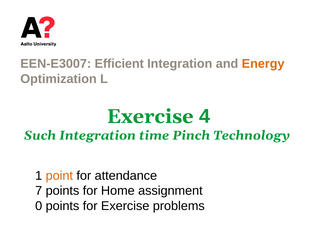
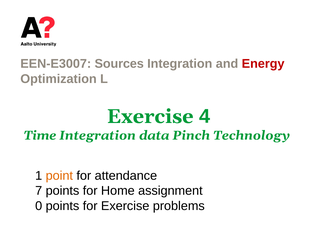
Efficient: Efficient -> Sources
Energy colour: orange -> red
Such: Such -> Time
time: time -> data
